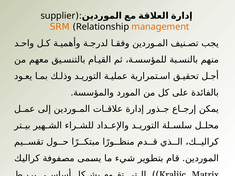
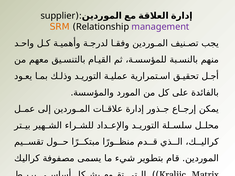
management colour: orange -> purple
